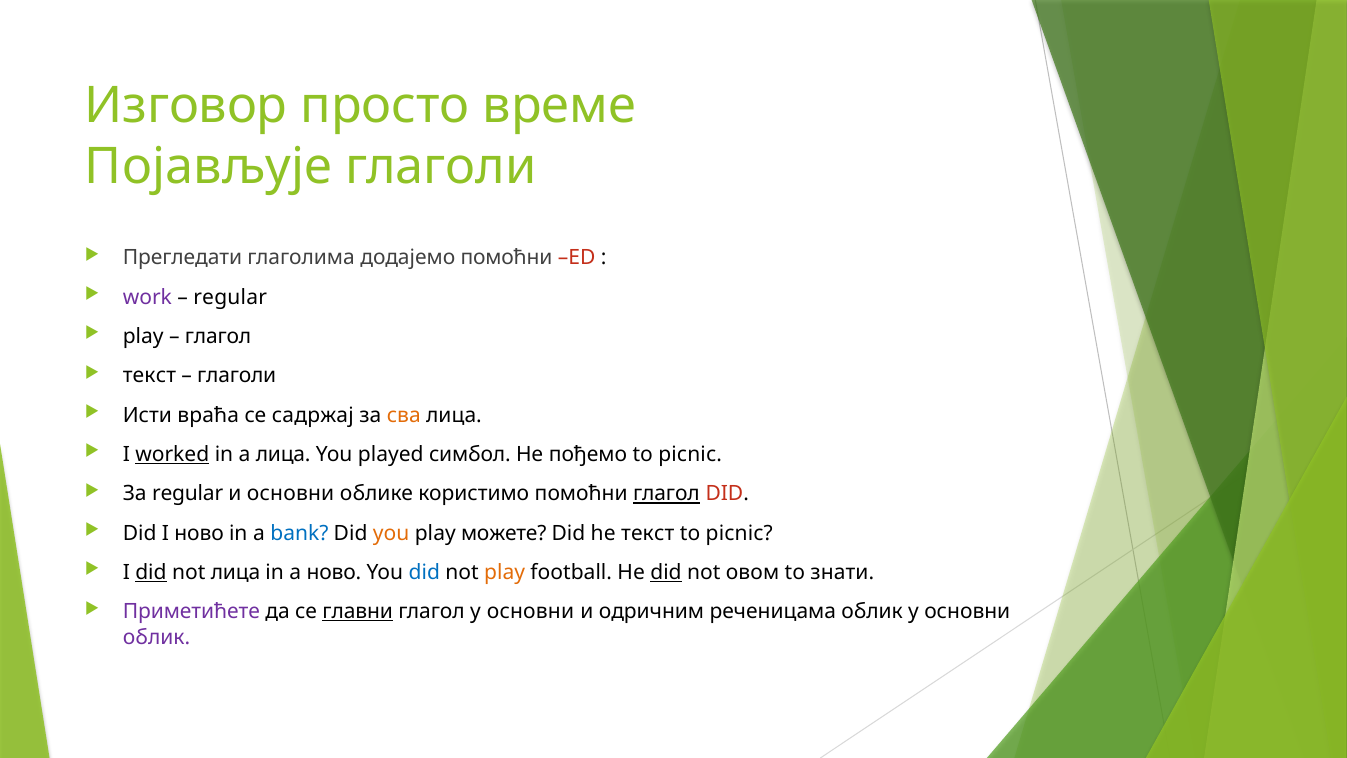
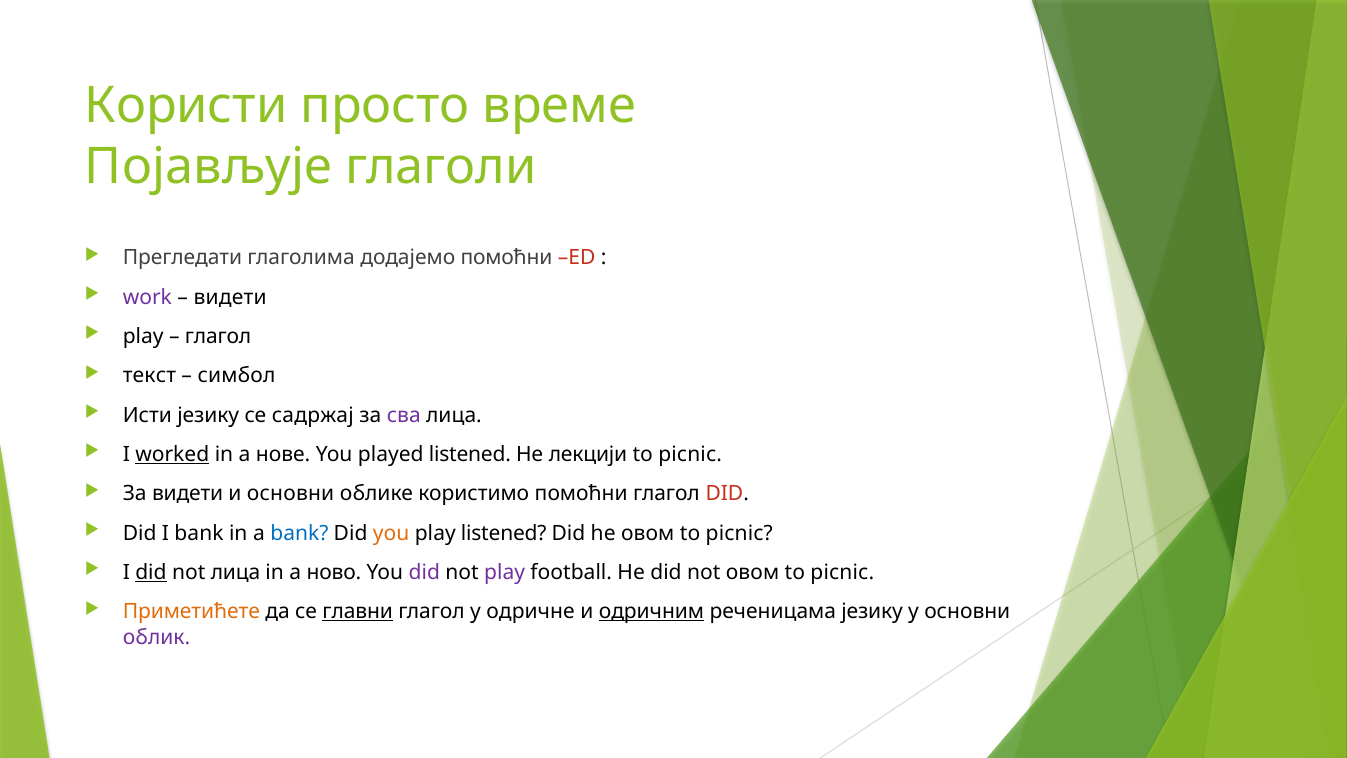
Изговор: Изговор -> Користи
regular at (230, 297): regular -> видети
глаголи at (237, 376): глаголи -> симбол
Исти враћа: враћа -> језику
сва colour: orange -> purple
a лица: лица -> нове
played симбол: симбол -> listened
пођемо: пођемо -> лекцији
За regular: regular -> видети
глагол at (666, 494) underline: present -> none
I ново: ново -> bank
play можете: можете -> listened
he текст: текст -> овом
did at (424, 572) colour: blue -> purple
play at (505, 572) colour: orange -> purple
did at (666, 572) underline: present -> none
знати at (842, 572): знати -> picnic
Приметићете colour: purple -> orange
глагол у основни: основни -> одричне
одричним underline: none -> present
реченицама облик: облик -> језику
